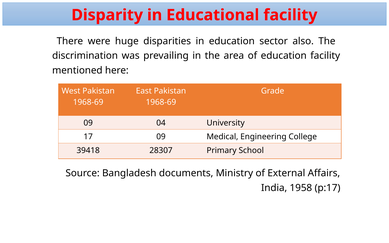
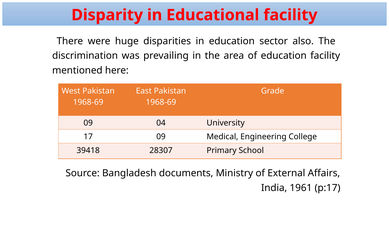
1958: 1958 -> 1961
